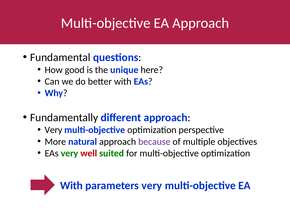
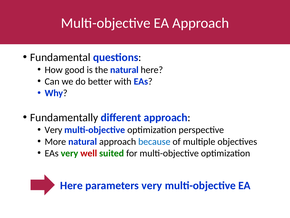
the unique: unique -> natural
because colour: purple -> blue
With at (71, 185): With -> Here
